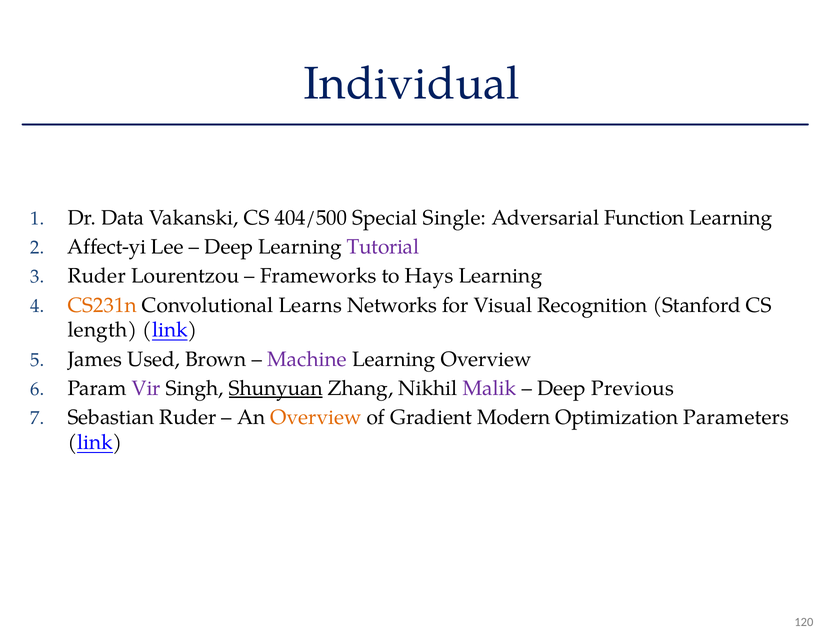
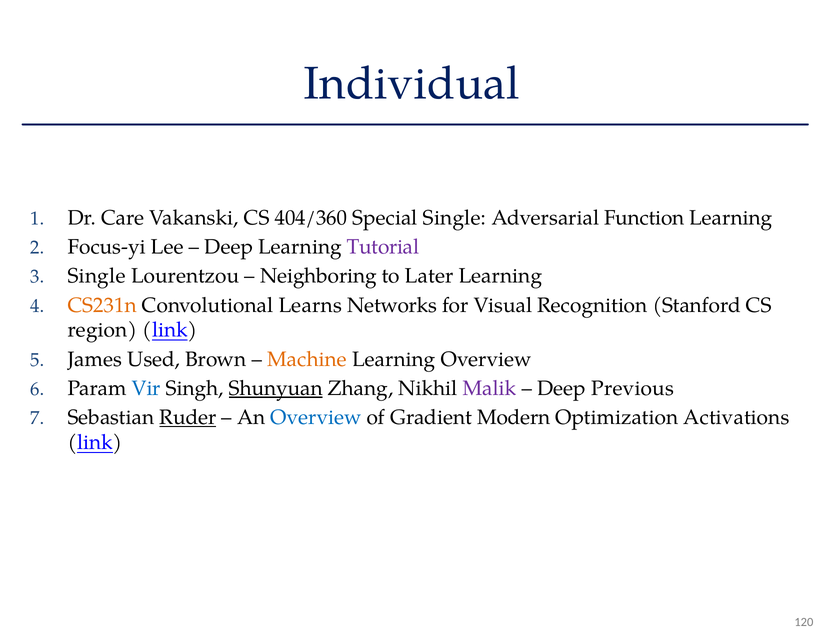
Data: Data -> Care
404/500: 404/500 -> 404/360
Affect-yi: Affect-yi -> Focus-yi
Ruder at (97, 276): Ruder -> Single
Frameworks: Frameworks -> Neighboring
Hays: Hays -> Later
length: length -> region
Machine colour: purple -> orange
Vir colour: purple -> blue
Ruder at (188, 418) underline: none -> present
Overview at (316, 418) colour: orange -> blue
Parameters: Parameters -> Activations
